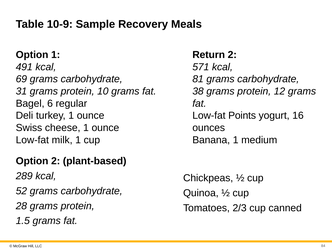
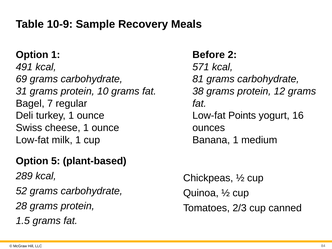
Return: Return -> Before
6: 6 -> 7
Option 2: 2 -> 5
